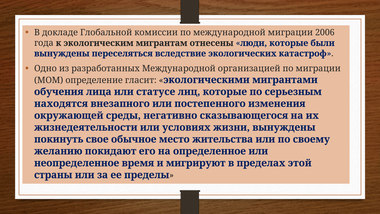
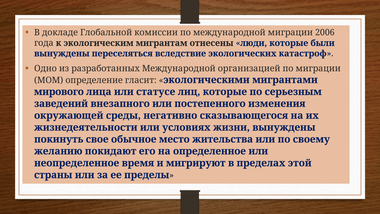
обучения: обучения -> мирового
находятся: находятся -> заведений
